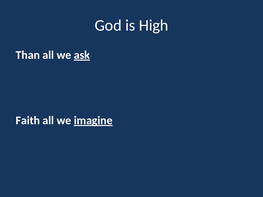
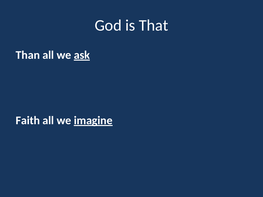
High: High -> That
